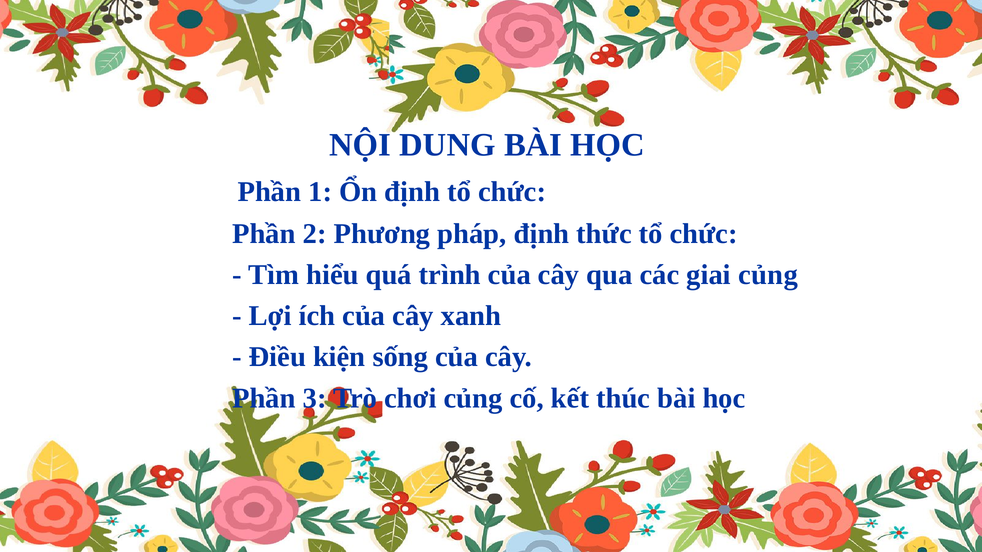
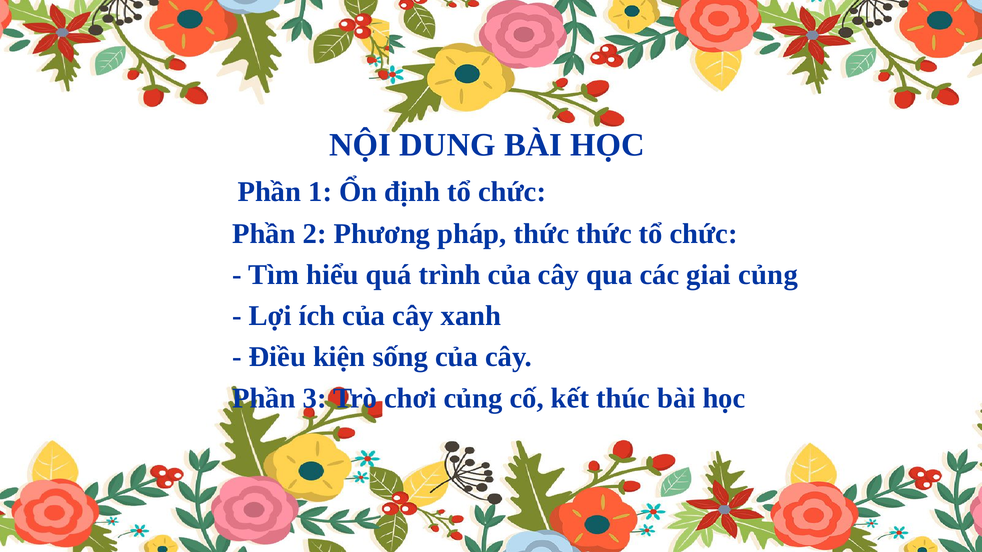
pháp định: định -> thức
